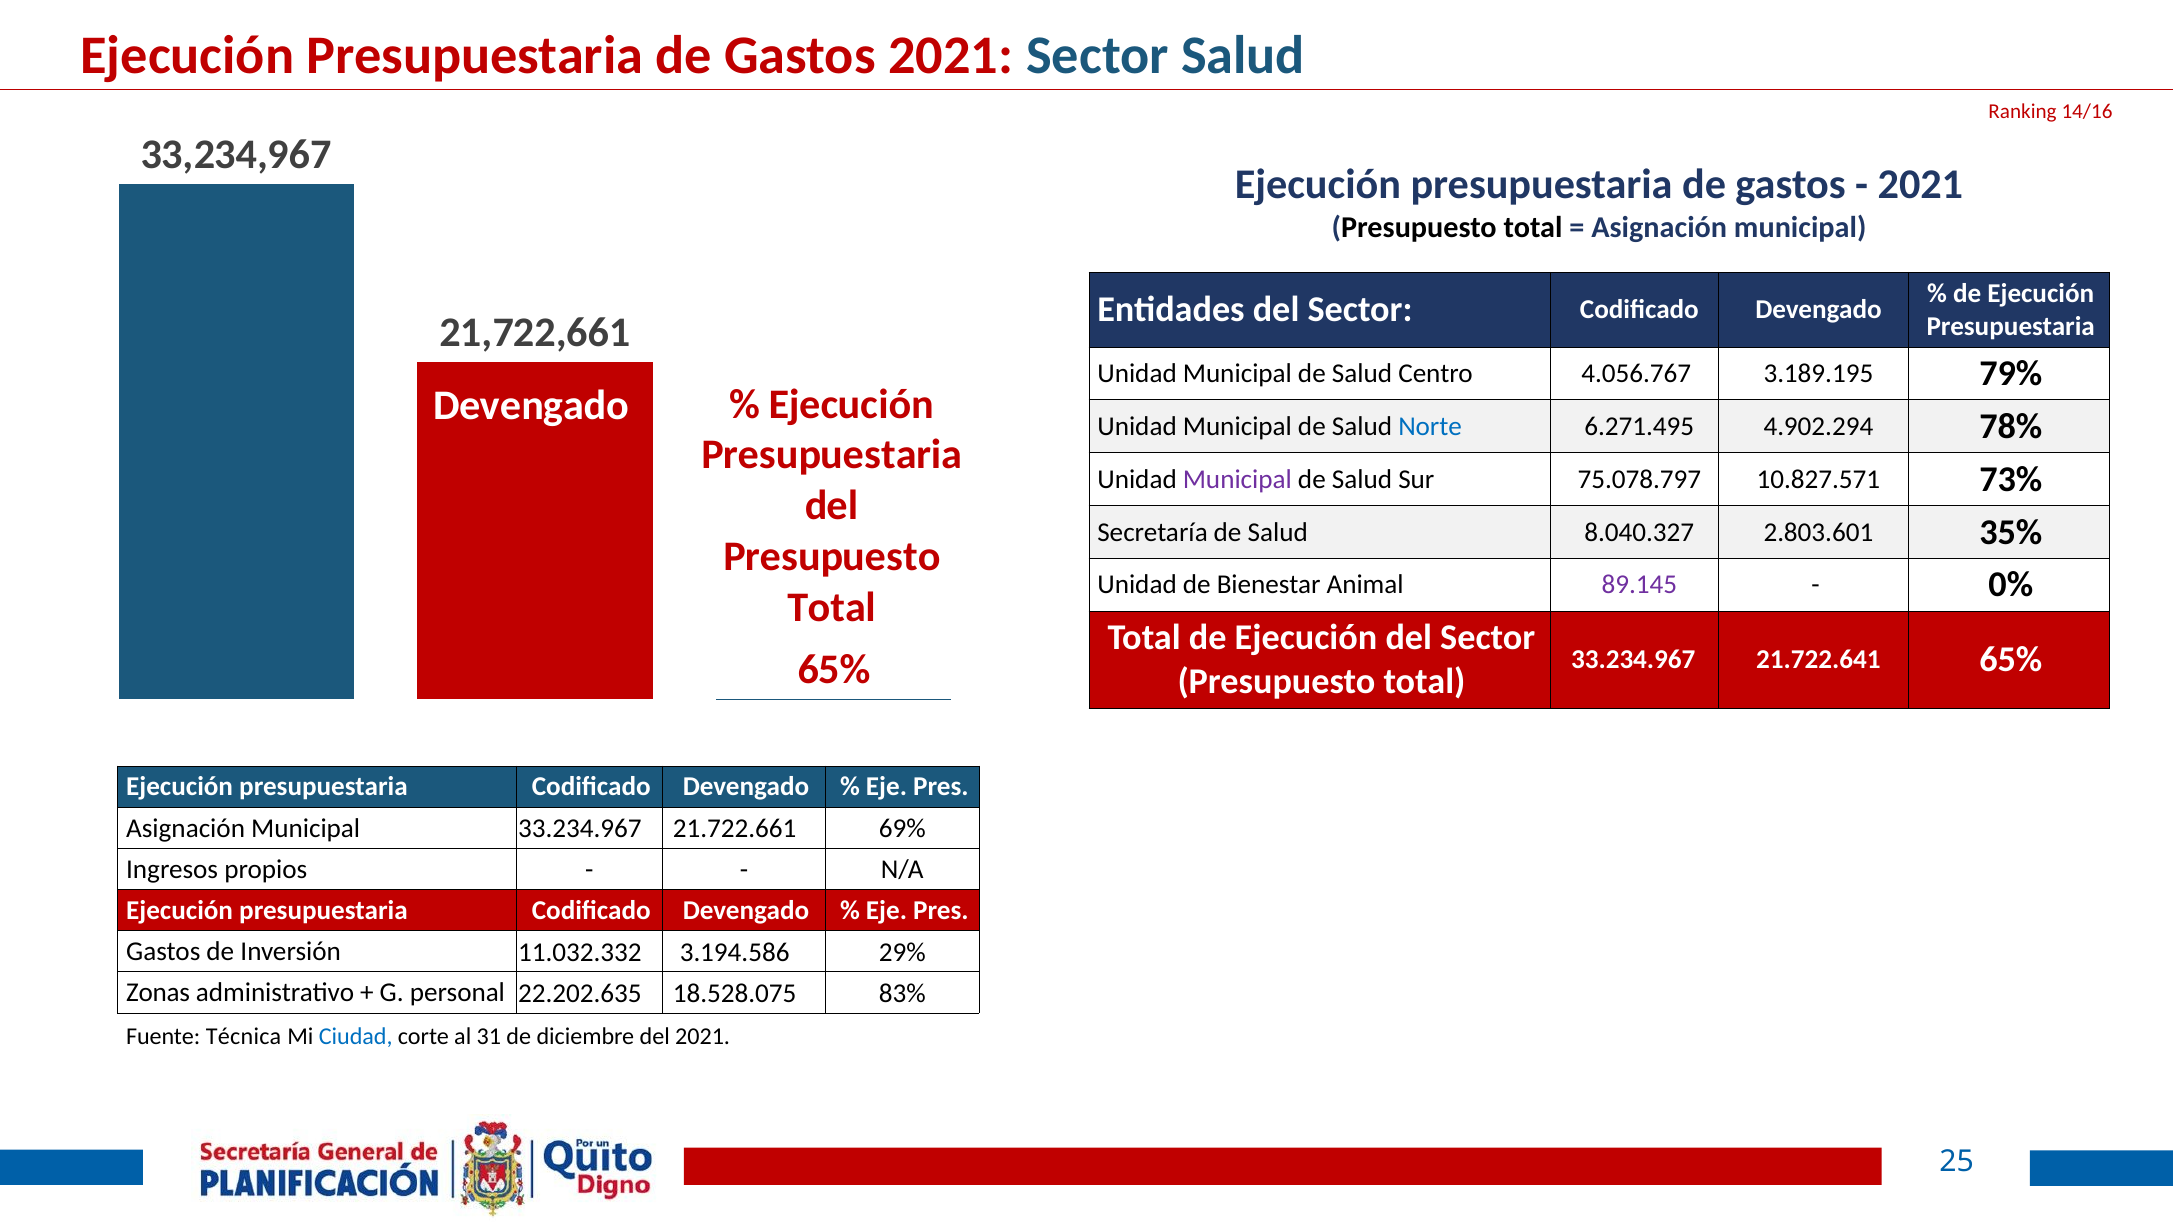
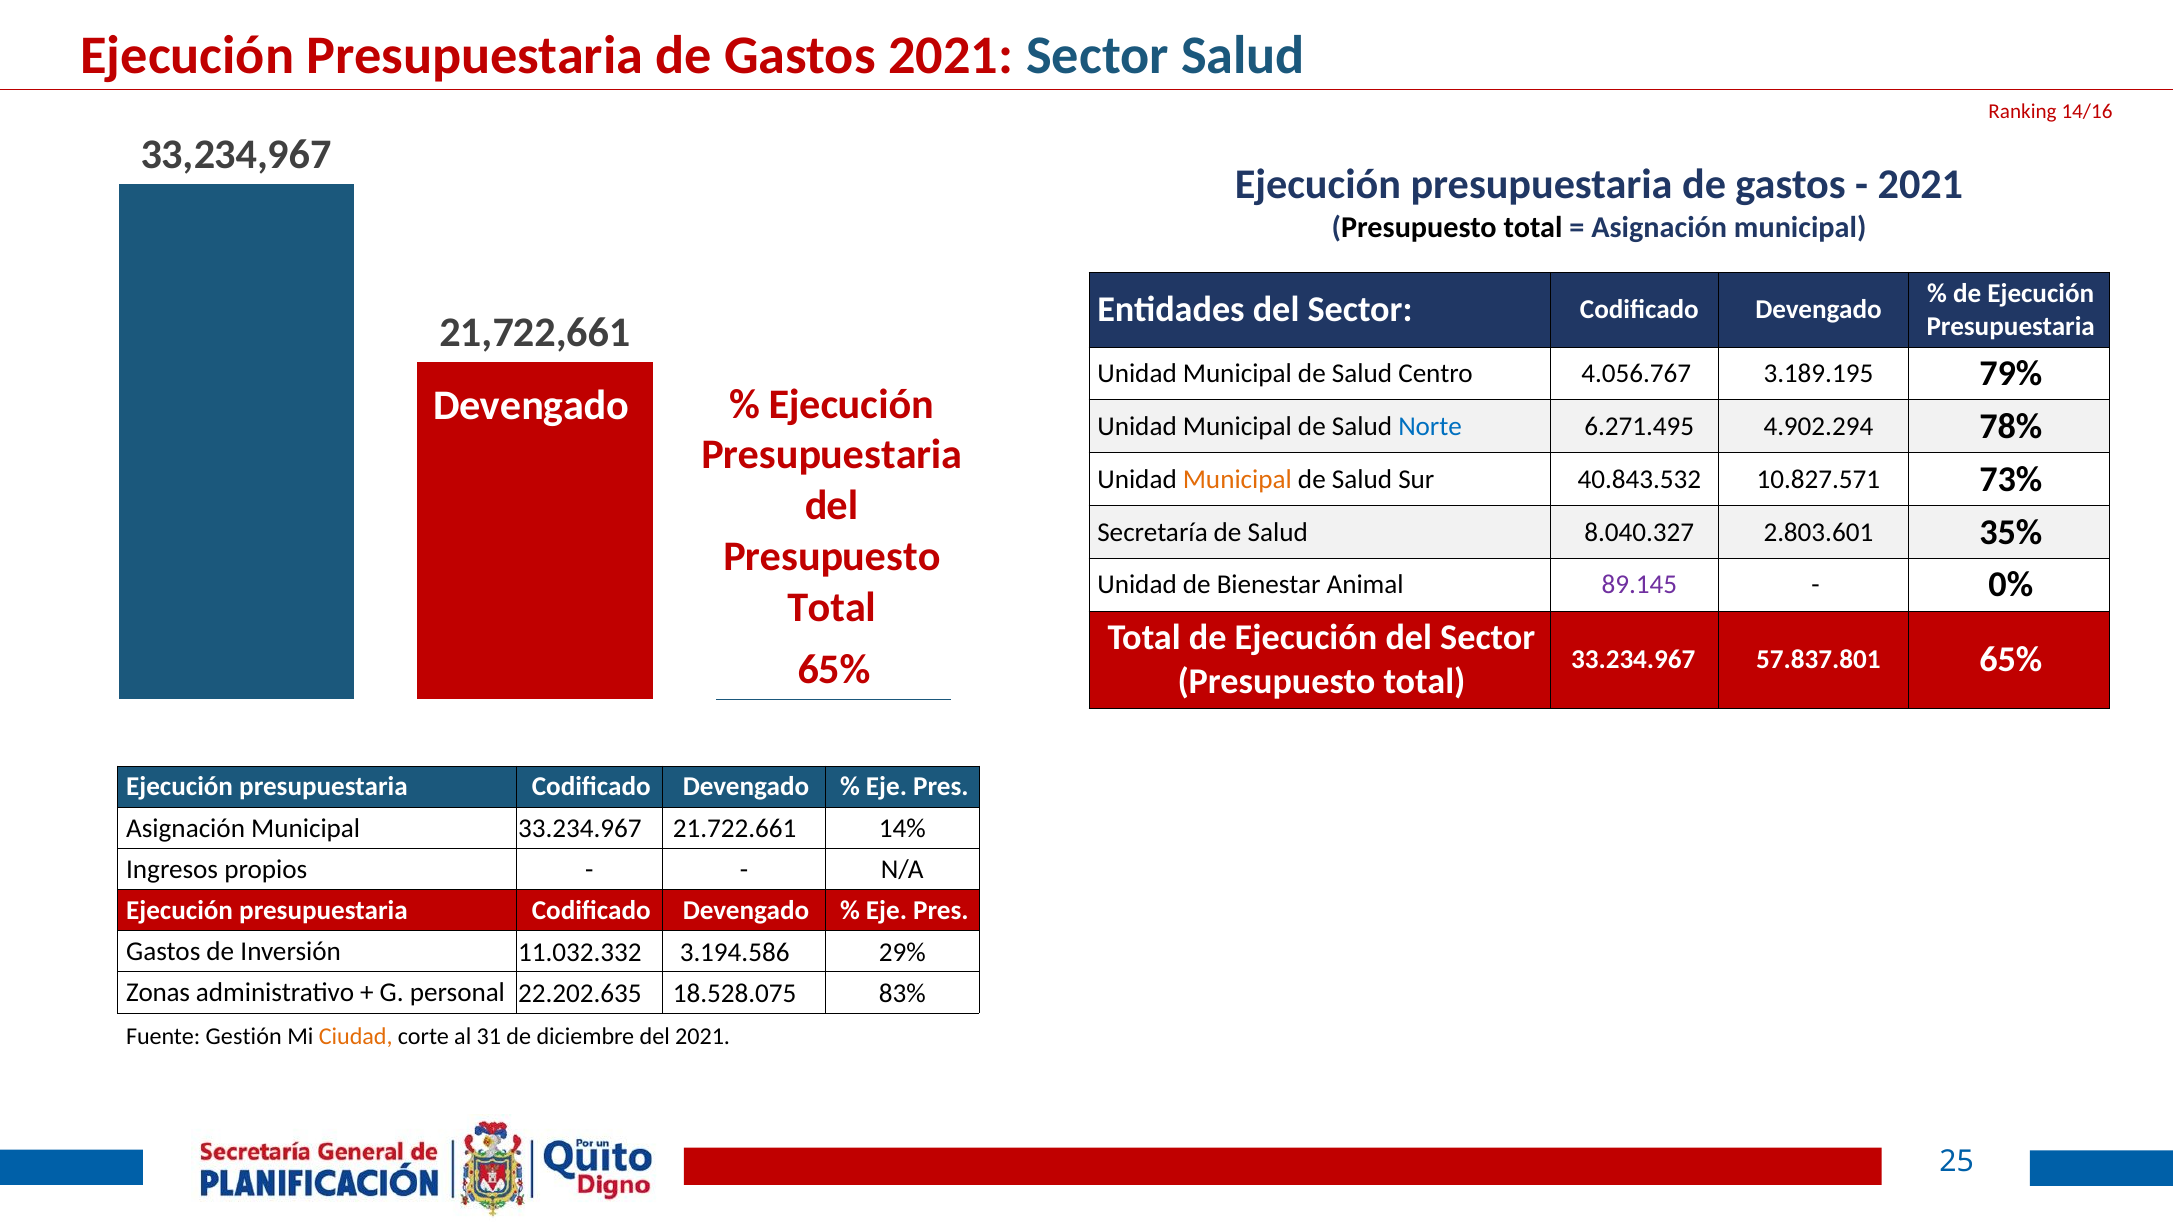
Municipal at (1237, 479) colour: purple -> orange
75.078.797: 75.078.797 -> 40.843.532
21.722.641: 21.722.641 -> 57.837.801
69%: 69% -> 14%
Técnica: Técnica -> Gestión
Ciudad colour: blue -> orange
